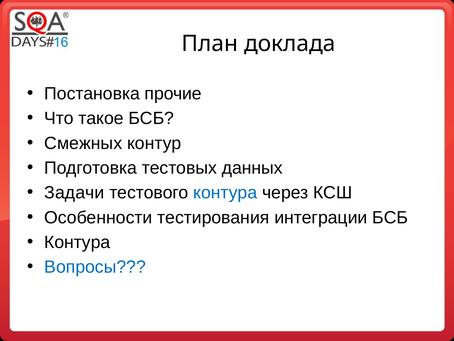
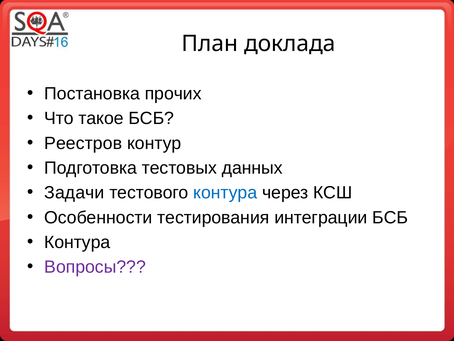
прочие: прочие -> прочих
Смежных: Смежных -> Реестров
Вопросы colour: blue -> purple
